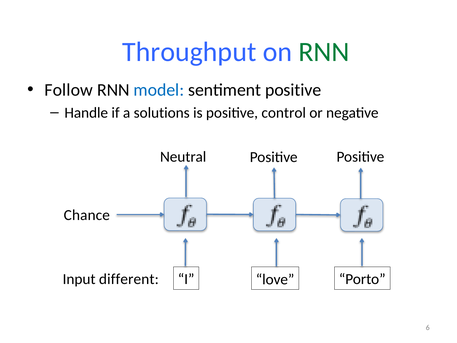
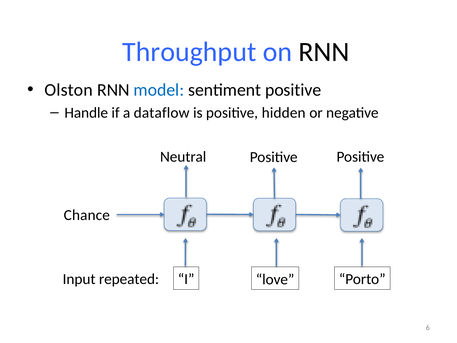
RNN at (324, 52) colour: green -> black
Follow: Follow -> Olston
solutions: solutions -> dataflow
control: control -> hidden
different: different -> repeated
